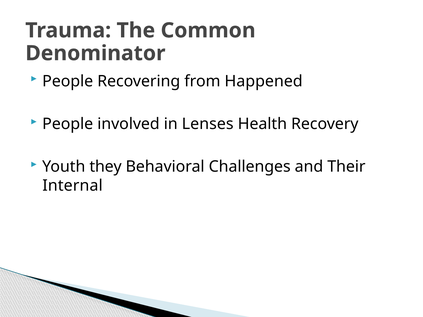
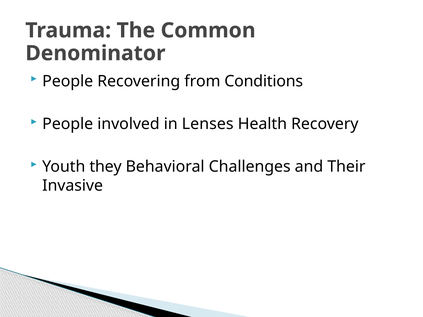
Happened: Happened -> Conditions
Internal: Internal -> Invasive
